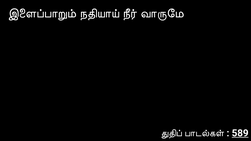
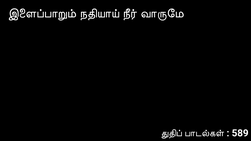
589 underline: present -> none
